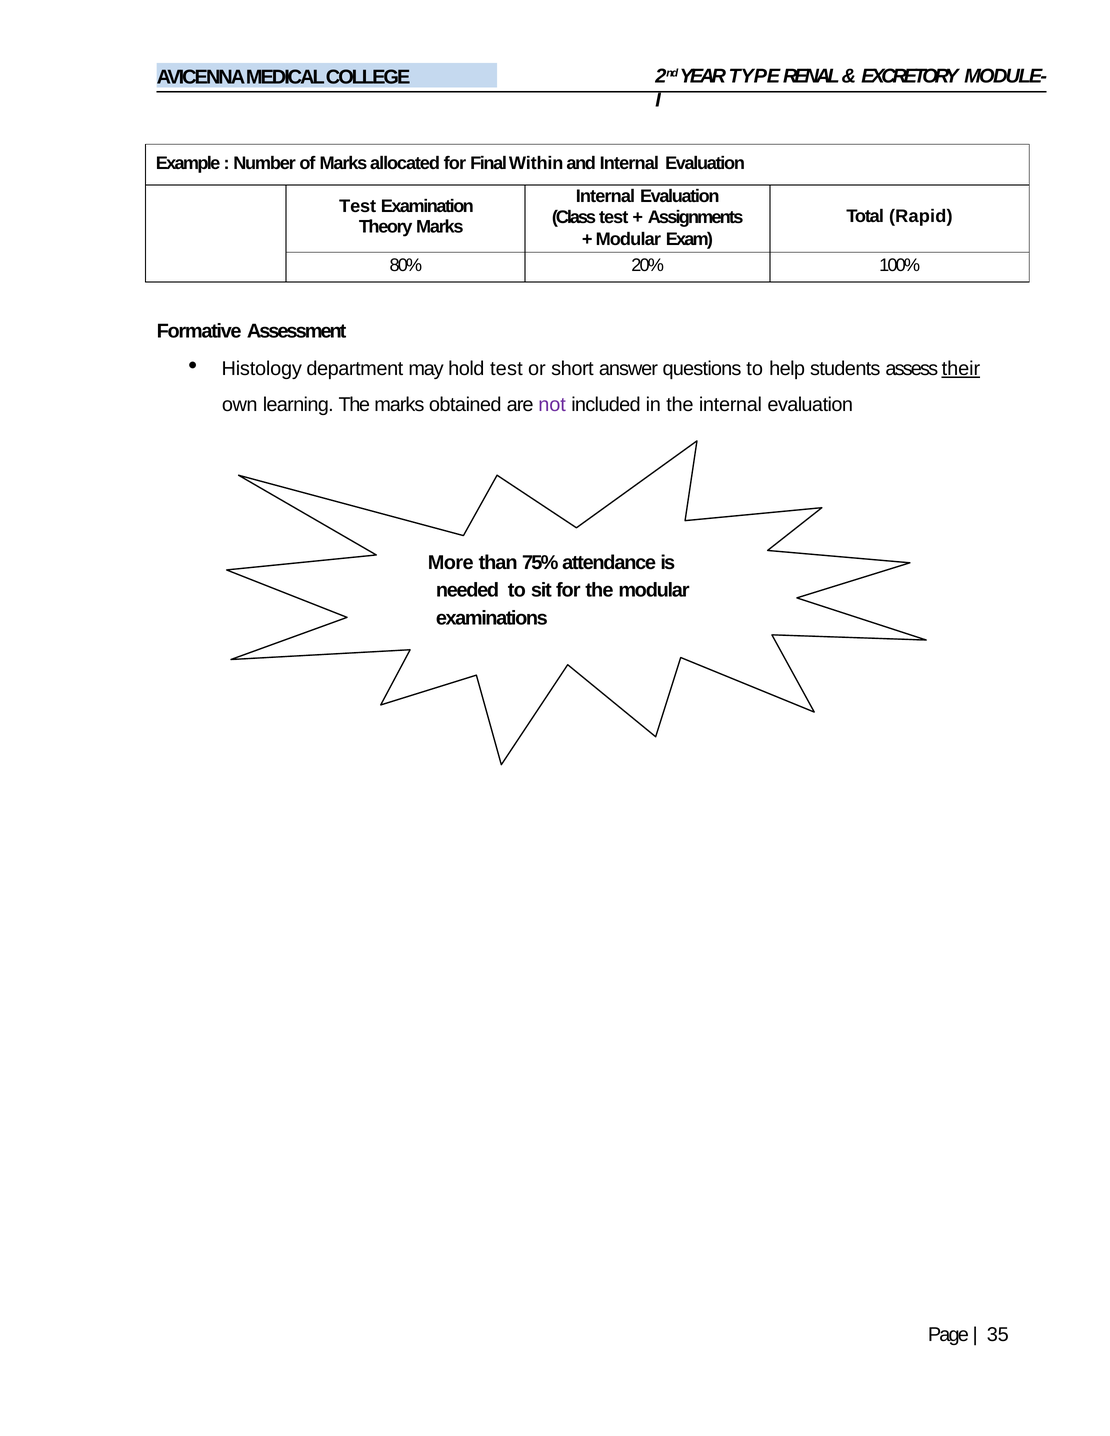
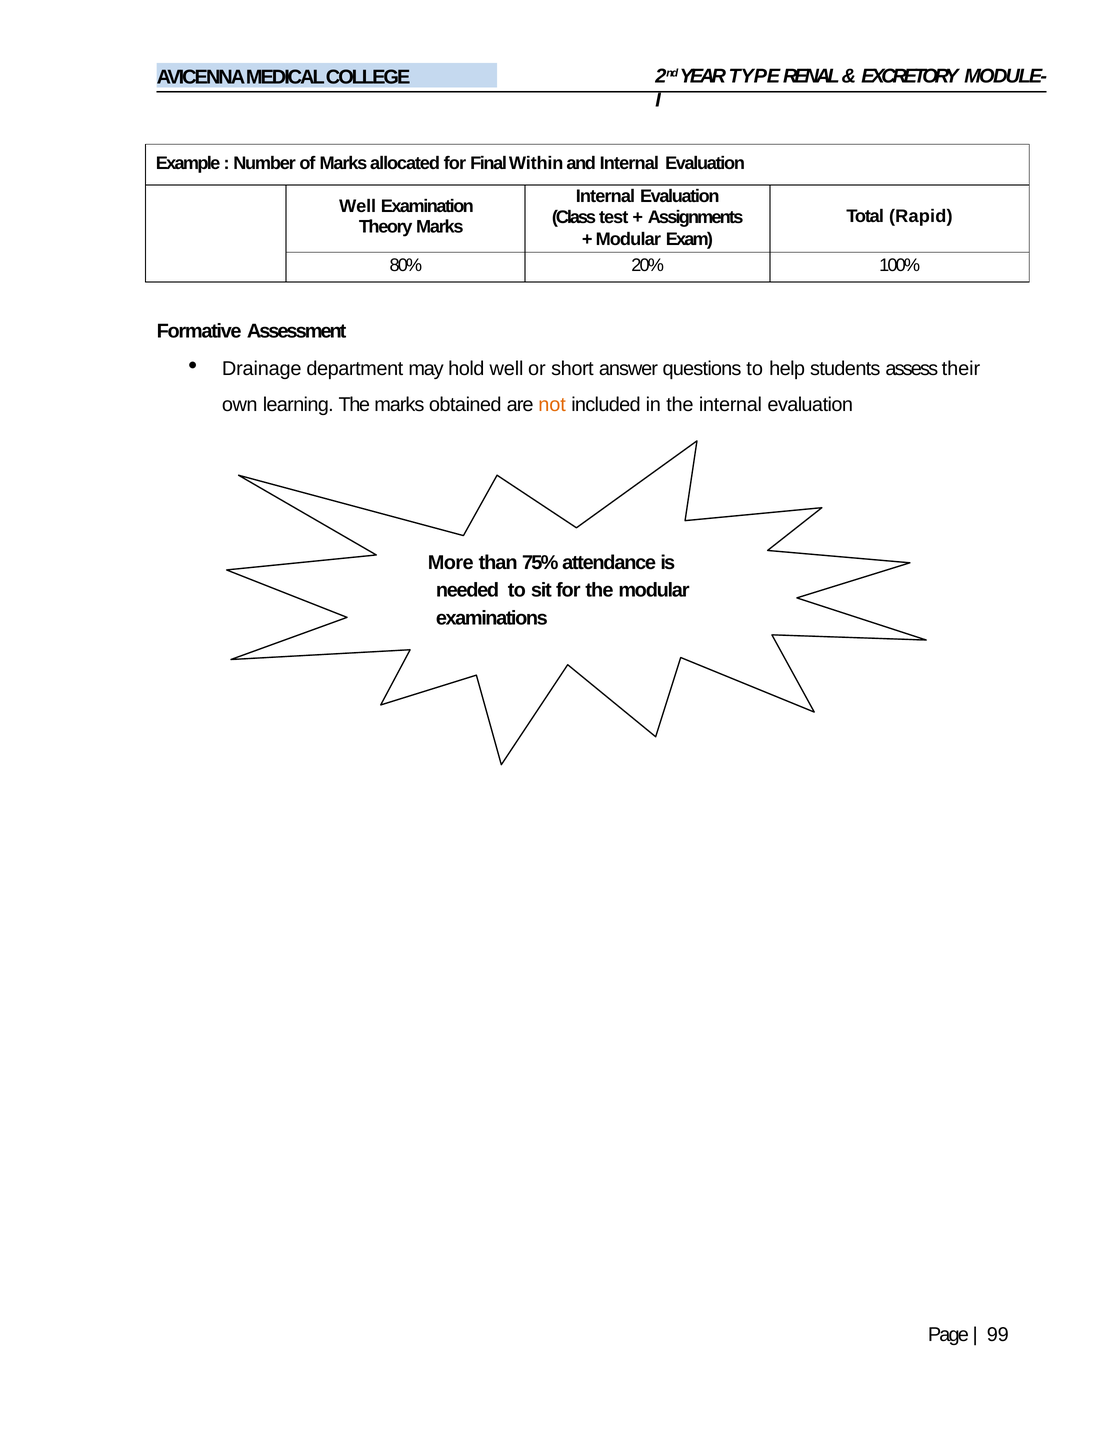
Test at (358, 206): Test -> Well
Histology: Histology -> Drainage
hold test: test -> well
their underline: present -> none
not colour: purple -> orange
35: 35 -> 99
